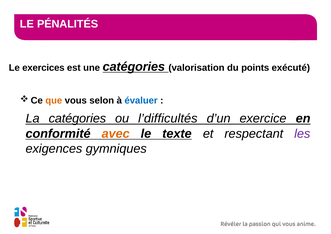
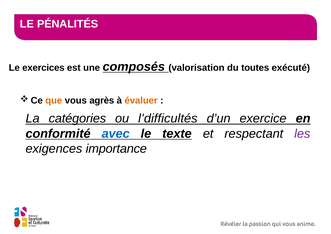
une catégories: catégories -> composés
points: points -> toutes
selon: selon -> agrès
évaluer colour: blue -> orange
avec colour: orange -> blue
gymniques: gymniques -> importance
